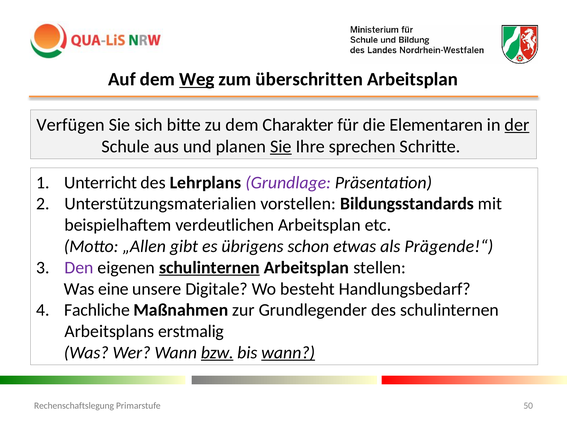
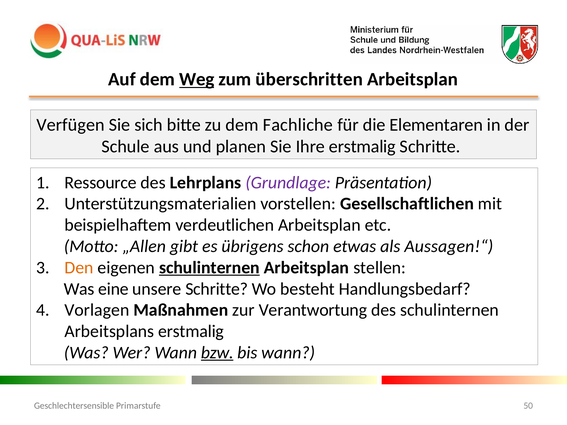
Charakter: Charakter -> Fachliche
der underline: present -> none
Sie at (281, 147) underline: present -> none
Ihre sprechen: sprechen -> erstmalig
Unterricht: Unterricht -> Ressource
Bildungsstandards: Bildungsstandards -> Gesellschaftlichen
Prägende!“: Prägende!“ -> Aussagen!“
Den colour: purple -> orange
unsere Digitale: Digitale -> Schritte
Fachliche: Fachliche -> Vorlagen
Grundlegender: Grundlegender -> Verantwortung
wann at (288, 353) underline: present -> none
Rechenschaftslegung: Rechenschaftslegung -> Geschlechtersensible
